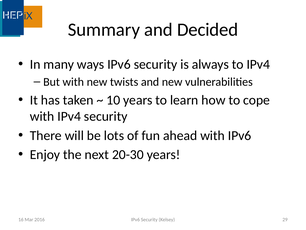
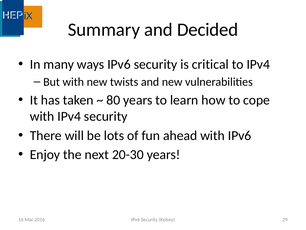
always: always -> critical
10: 10 -> 80
